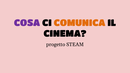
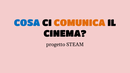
COSA colour: purple -> blue
